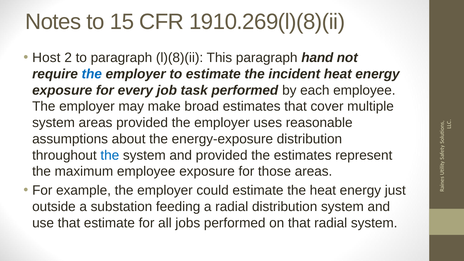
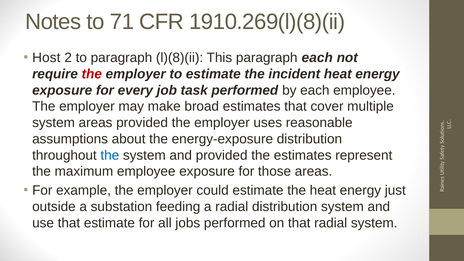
15: 15 -> 71
paragraph hand: hand -> each
the at (92, 74) colour: blue -> red
